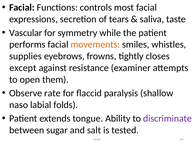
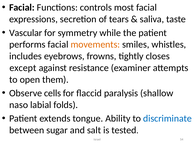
supplies: supplies -> includes
rate: rate -> cells
discriminate colour: purple -> blue
